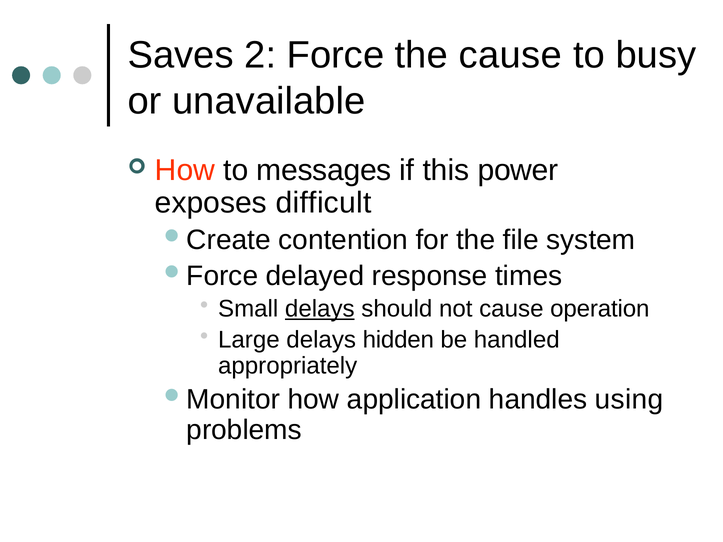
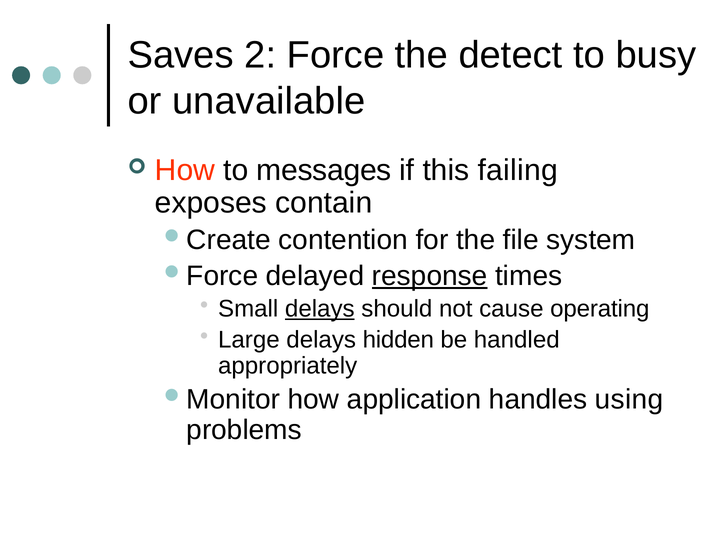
the cause: cause -> detect
power: power -> failing
difficult: difficult -> contain
response underline: none -> present
operation: operation -> operating
